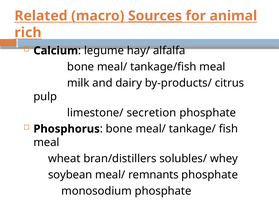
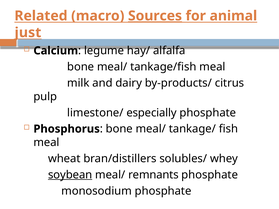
rich: rich -> just
secretion: secretion -> especially
soybean underline: none -> present
